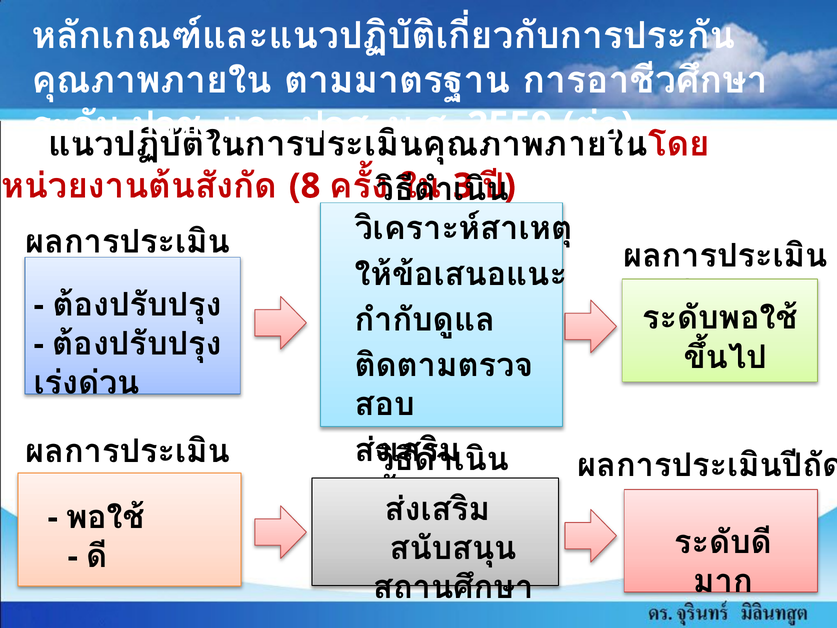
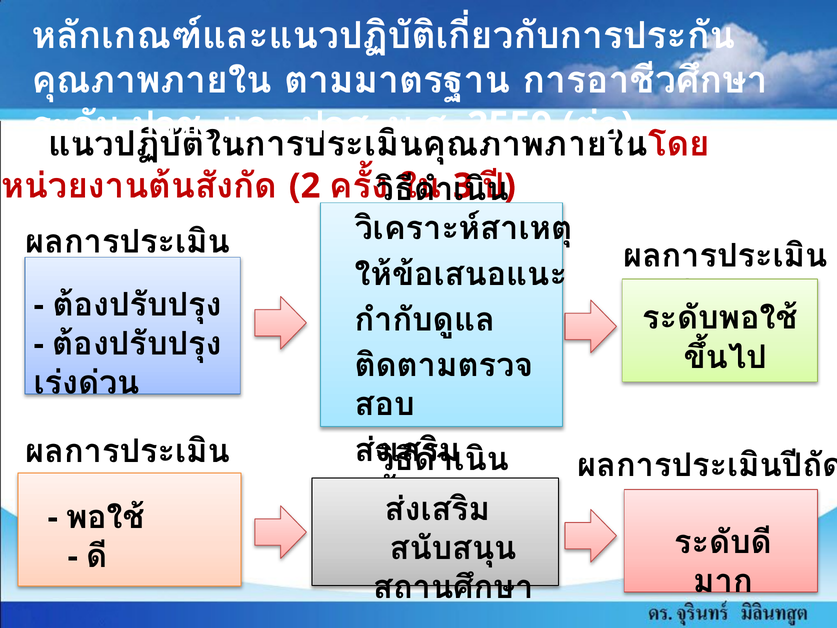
8: 8 -> 2
